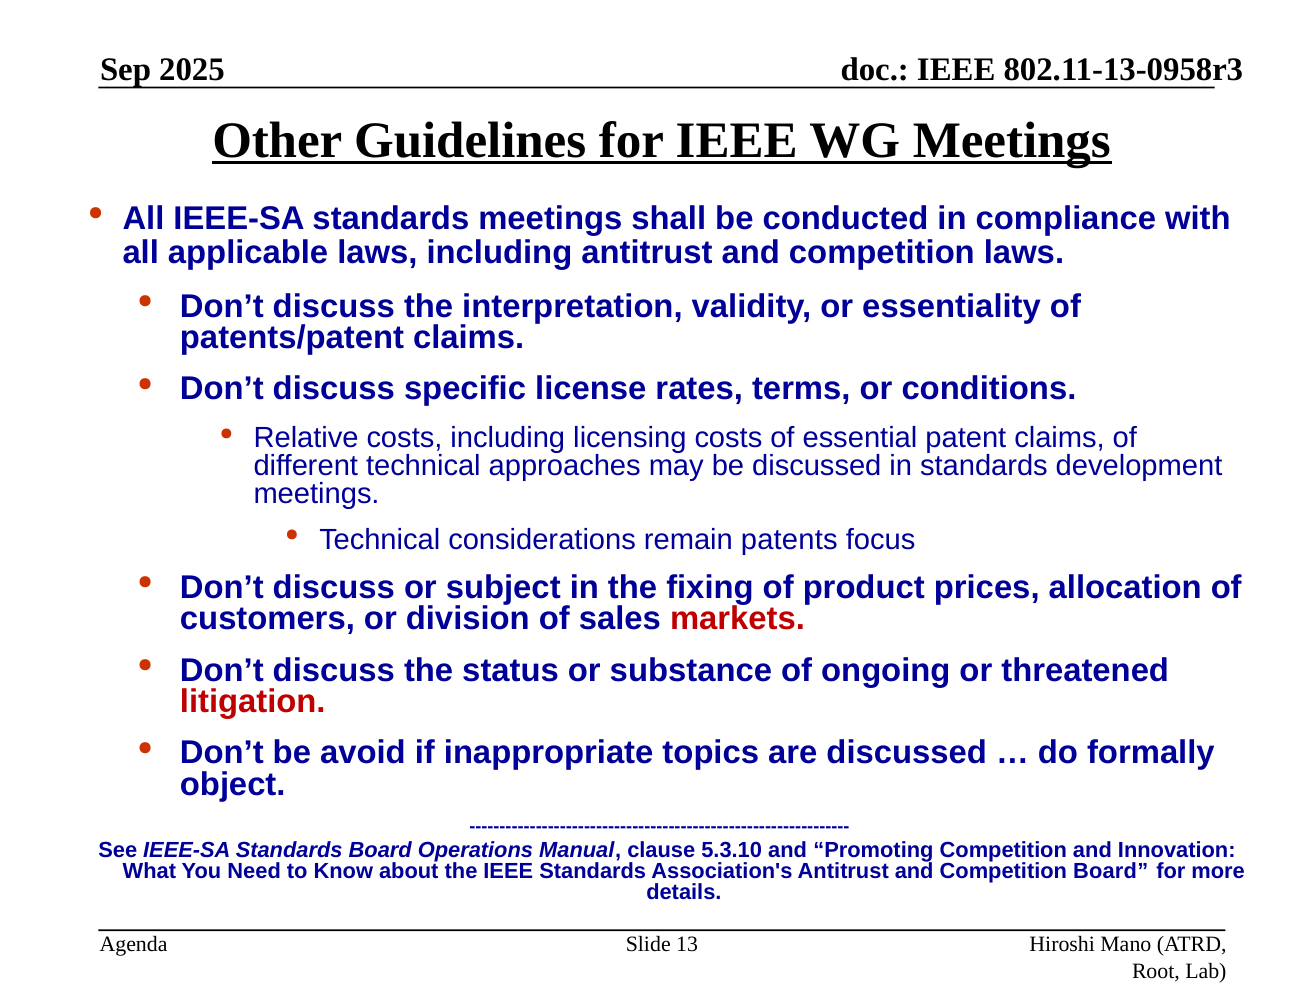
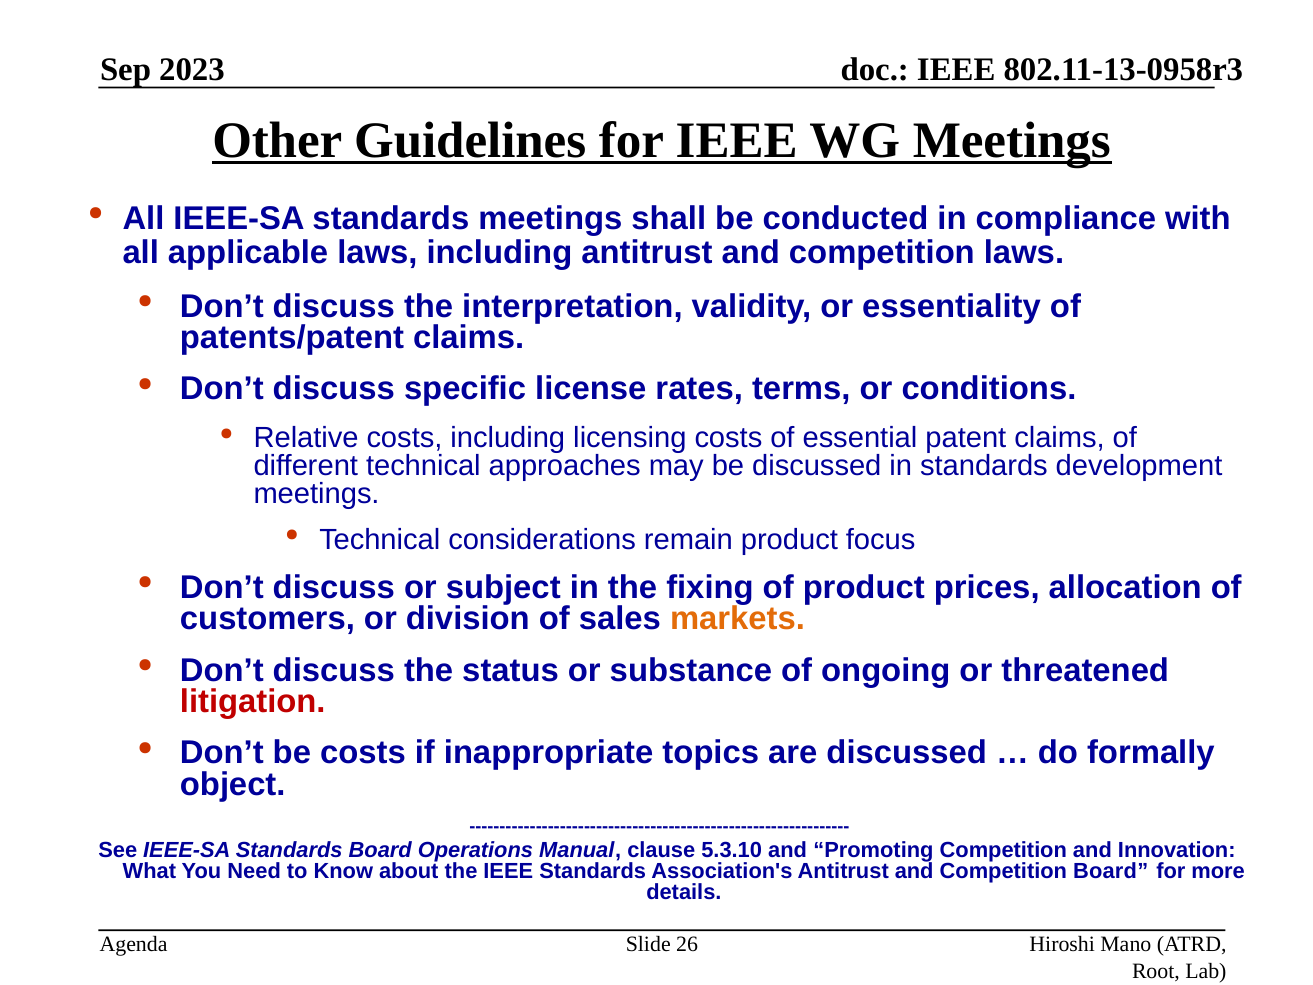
2025: 2025 -> 2023
remain patents: patents -> product
markets colour: red -> orange
be avoid: avoid -> costs
13: 13 -> 26
